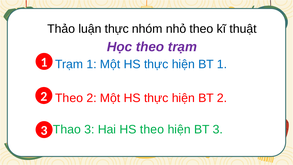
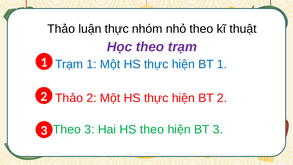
Theo at (69, 98): Theo -> Thảo
Thao at (67, 129): Thao -> Theo
